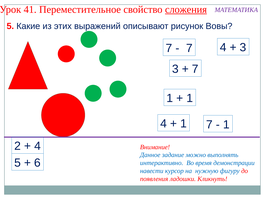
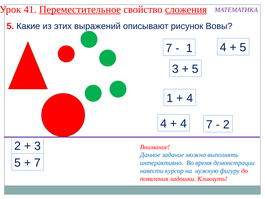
Переместительное underline: none -> present
3 at (243, 47): 3 -> 5
7 at (189, 48): 7 -> 1
7 at (195, 69): 7 -> 5
1 at (190, 98): 1 -> 4
1 at (184, 123): 1 -> 4
1 at (226, 124): 1 -> 2
4 at (37, 146): 4 -> 3
6 at (37, 163): 6 -> 7
